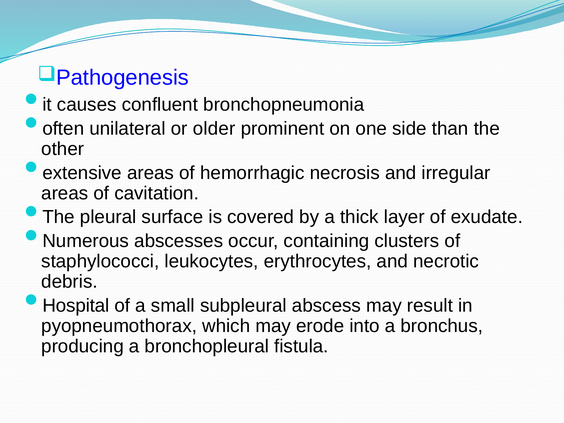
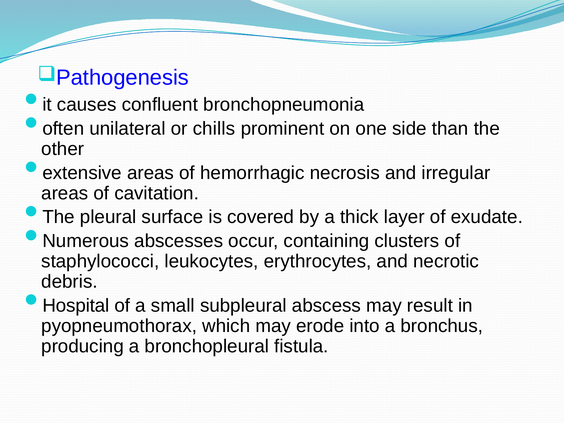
older: older -> chills
